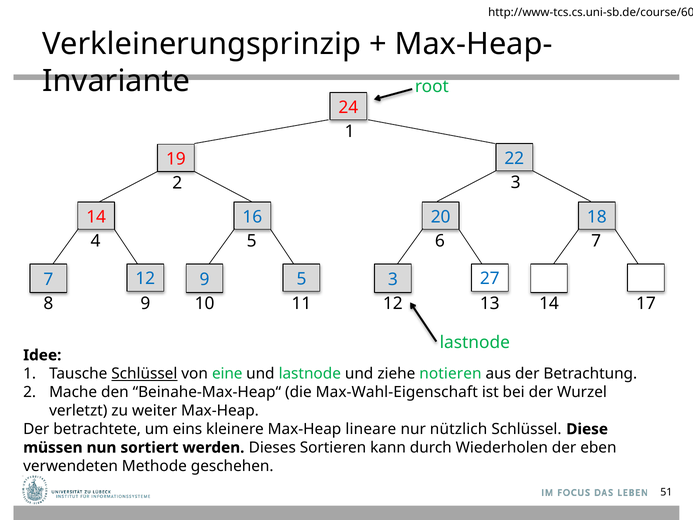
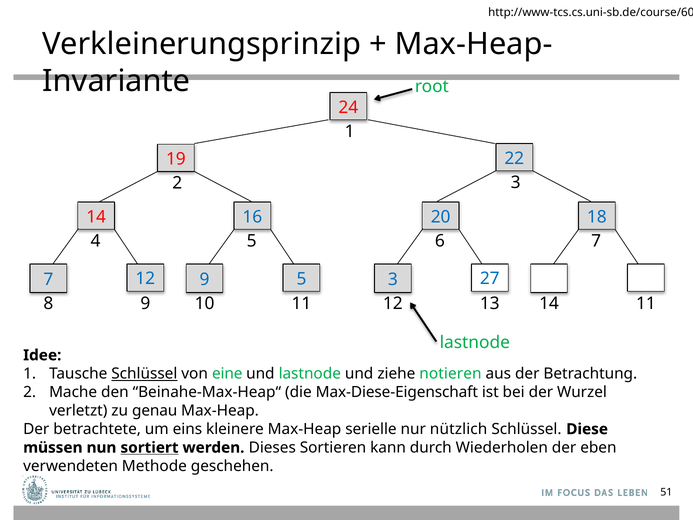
14 17: 17 -> 11
Max-Wahl-Eigenschaft: Max-Wahl-Eigenschaft -> Max-Diese-Eigenschaft
weiter: weiter -> genau
lineare: lineare -> serielle
sortiert underline: none -> present
